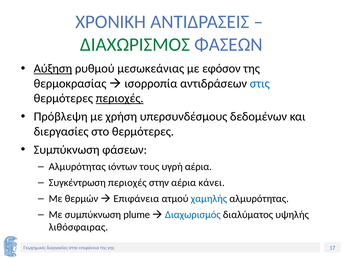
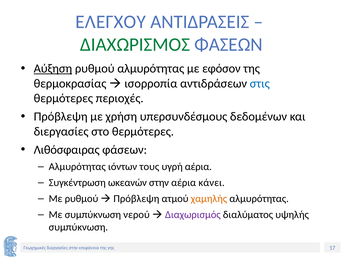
ΧΡΟΝΙΚΗ: ΧΡΟΝΙΚΗ -> ΕΛΕΓΧΟΥ
ρυθμού μεσωκεάνιας: μεσωκεάνιας -> αλμυρότητας
περιοχές at (120, 98) underline: present -> none
Συμπύκνωση at (67, 149): Συμπύκνωση -> Λιθόσφαιρας
Συγκέντρωση περιοχές: περιοχές -> ωκεανών
Με θερμών: θερμών -> ρυθμού
Επιφάνεια at (136, 198): Επιφάνεια -> Πρόβλεψη
χαμηλής colour: blue -> orange
plume: plume -> νερού
Διαχωρισμός colour: blue -> purple
λιθόσφαιρας at (78, 227): λιθόσφαιρας -> συμπύκνωση
